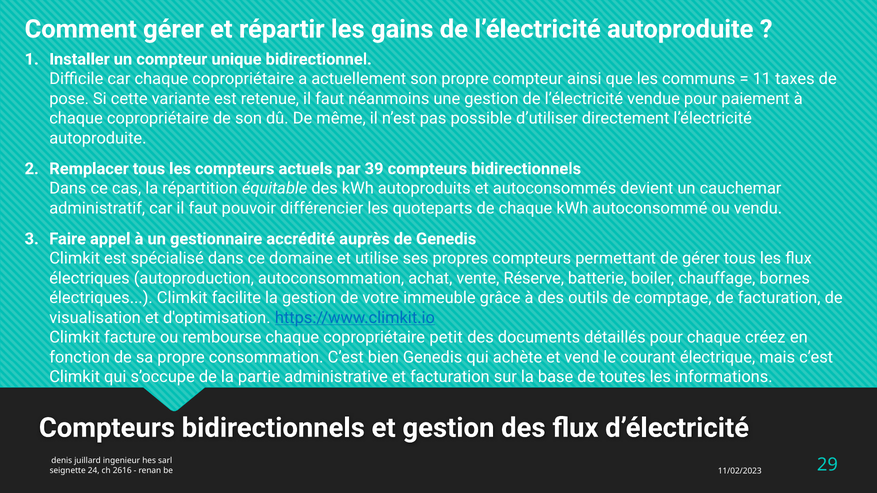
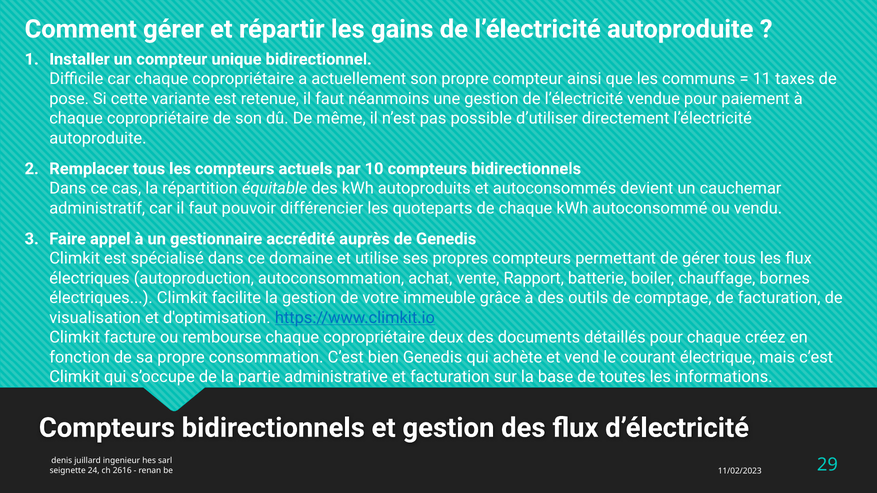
39: 39 -> 10
Réserve: Réserve -> Rapport
petit: petit -> deux
